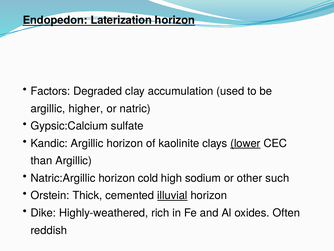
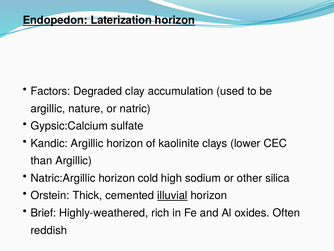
higher: higher -> nature
lower underline: present -> none
such: such -> silica
Dike: Dike -> Brief
